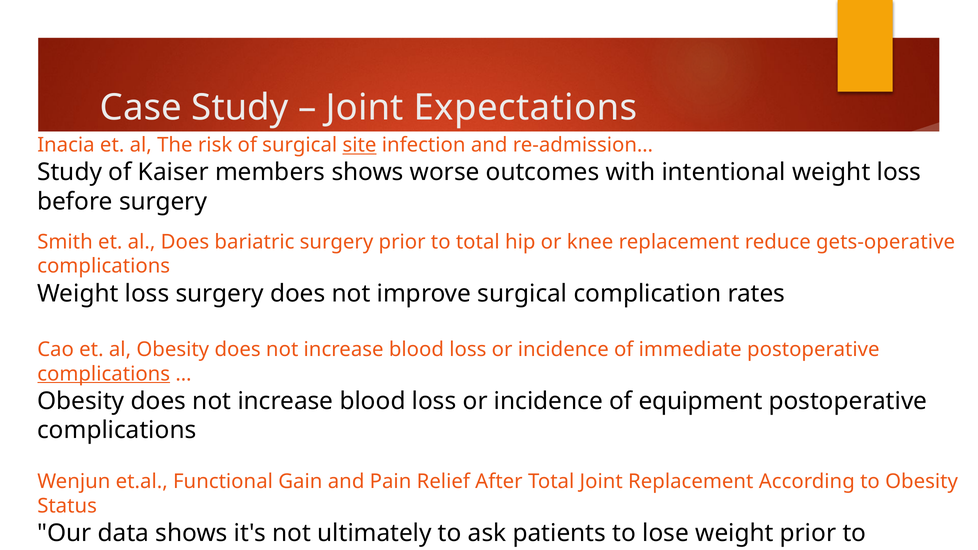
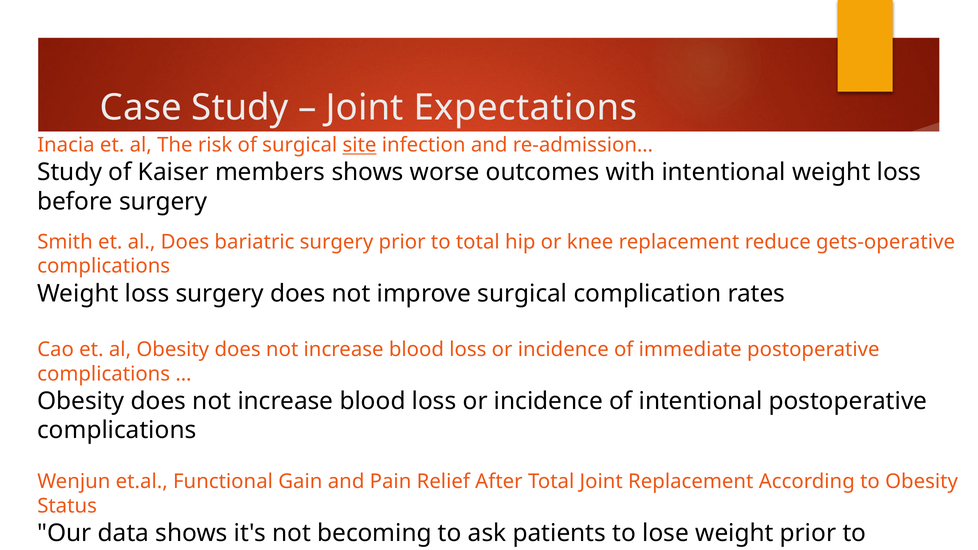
complications at (104, 374) underline: present -> none
of equipment: equipment -> intentional
ultimately: ultimately -> becoming
